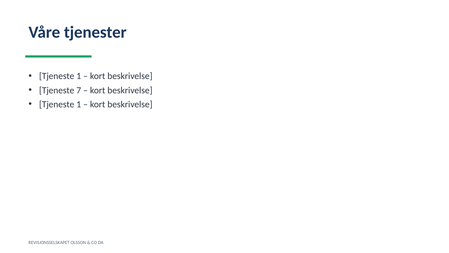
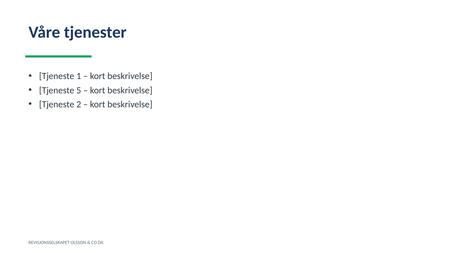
7: 7 -> 5
1 at (79, 104): 1 -> 2
